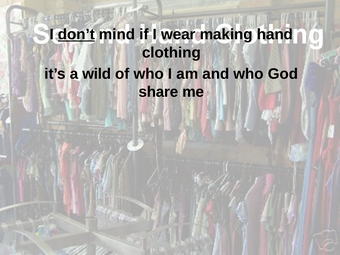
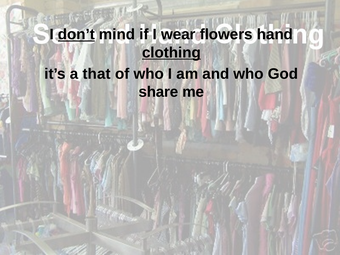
making: making -> flowers
clothing underline: none -> present
wild: wild -> that
